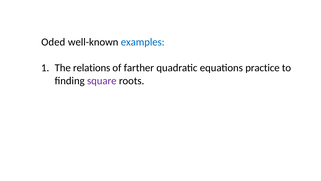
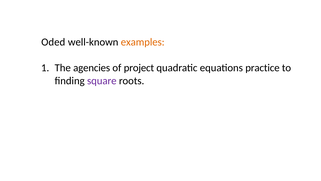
examples colour: blue -> orange
relations: relations -> agencies
farther: farther -> project
